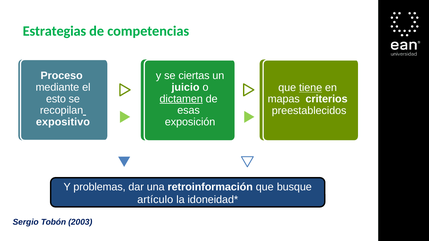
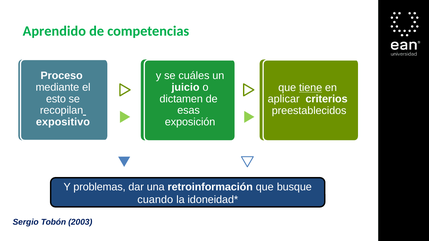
Estrategias: Estrategias -> Aprendido
ciertas: ciertas -> cuáles
dictamen underline: present -> none
mapas: mapas -> aplicar
artículo: artículo -> cuando
